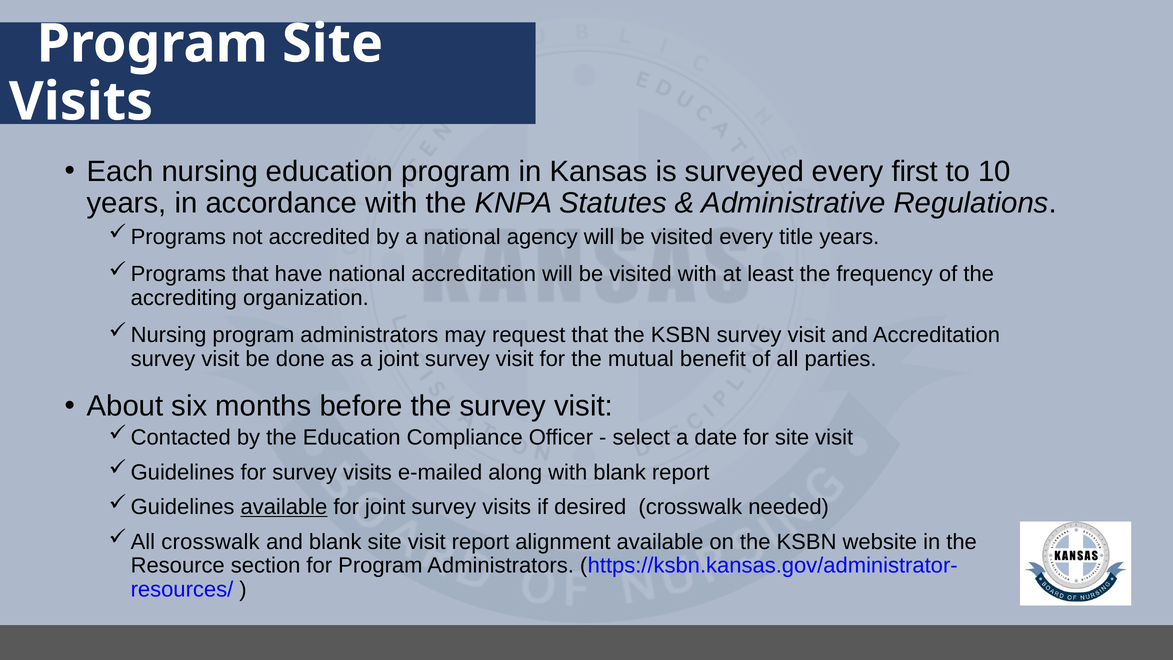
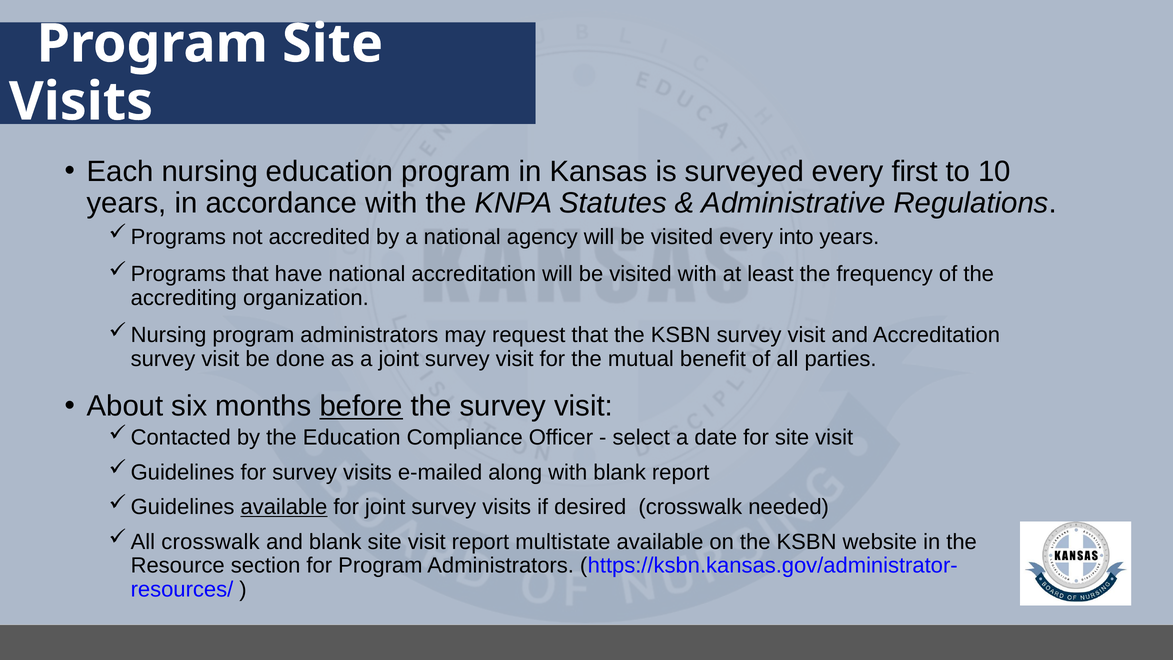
title: title -> into
before underline: none -> present
alignment: alignment -> multistate
